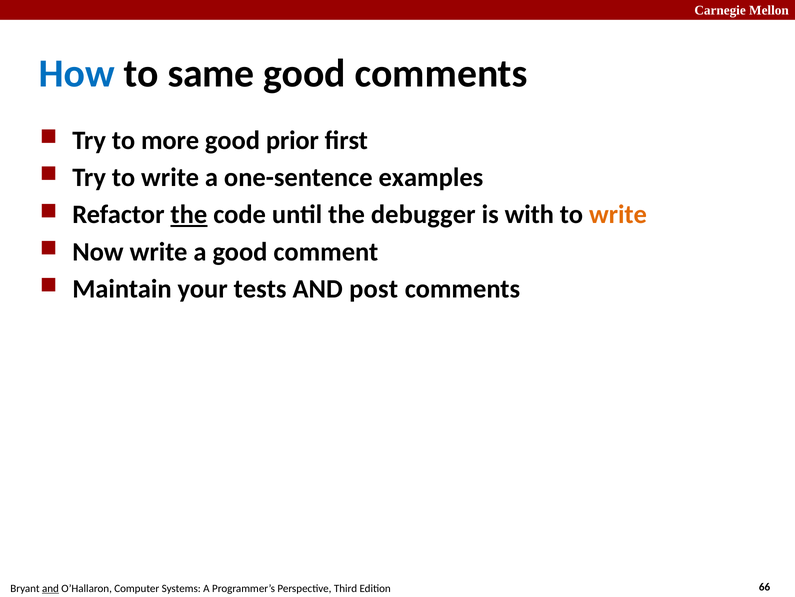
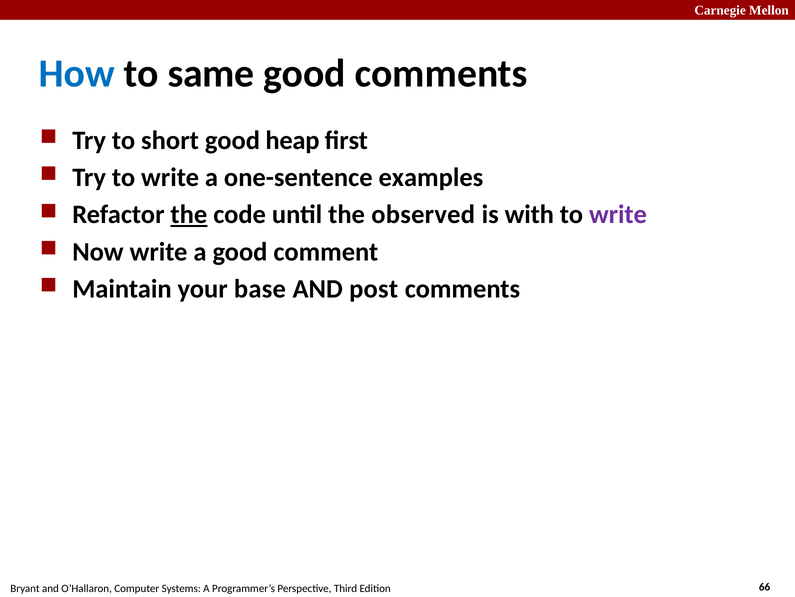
more: more -> short
prior: prior -> heap
debugger: debugger -> observed
write at (618, 214) colour: orange -> purple
tests: tests -> base
and at (50, 588) underline: present -> none
